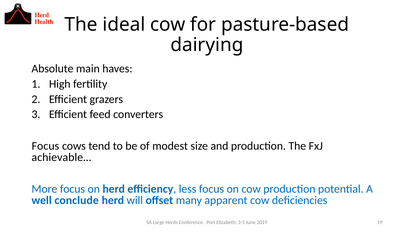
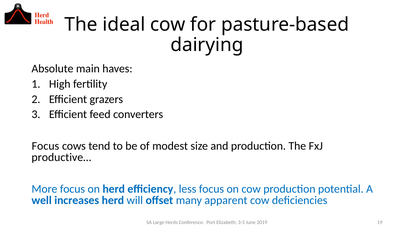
achievable…: achievable… -> productive…
conclude: conclude -> increases
